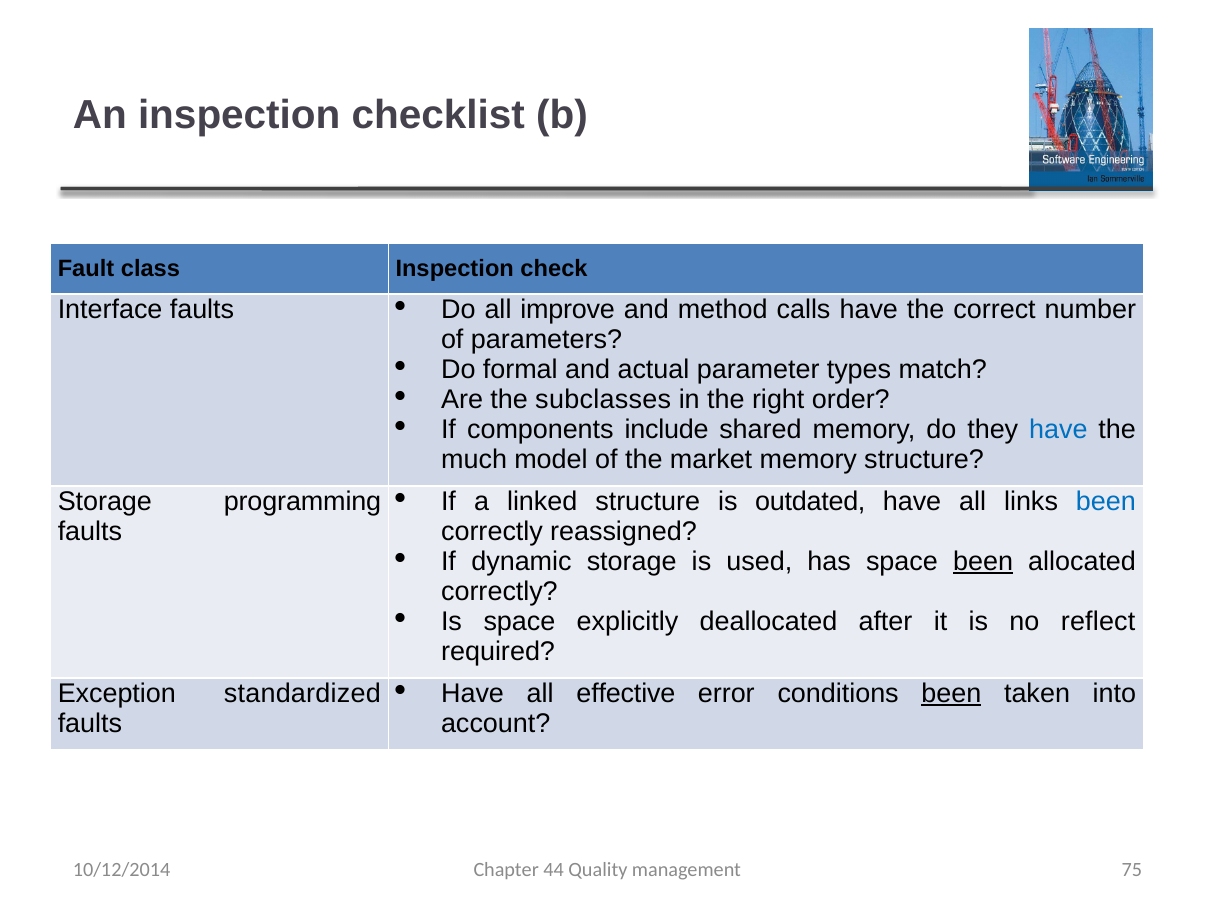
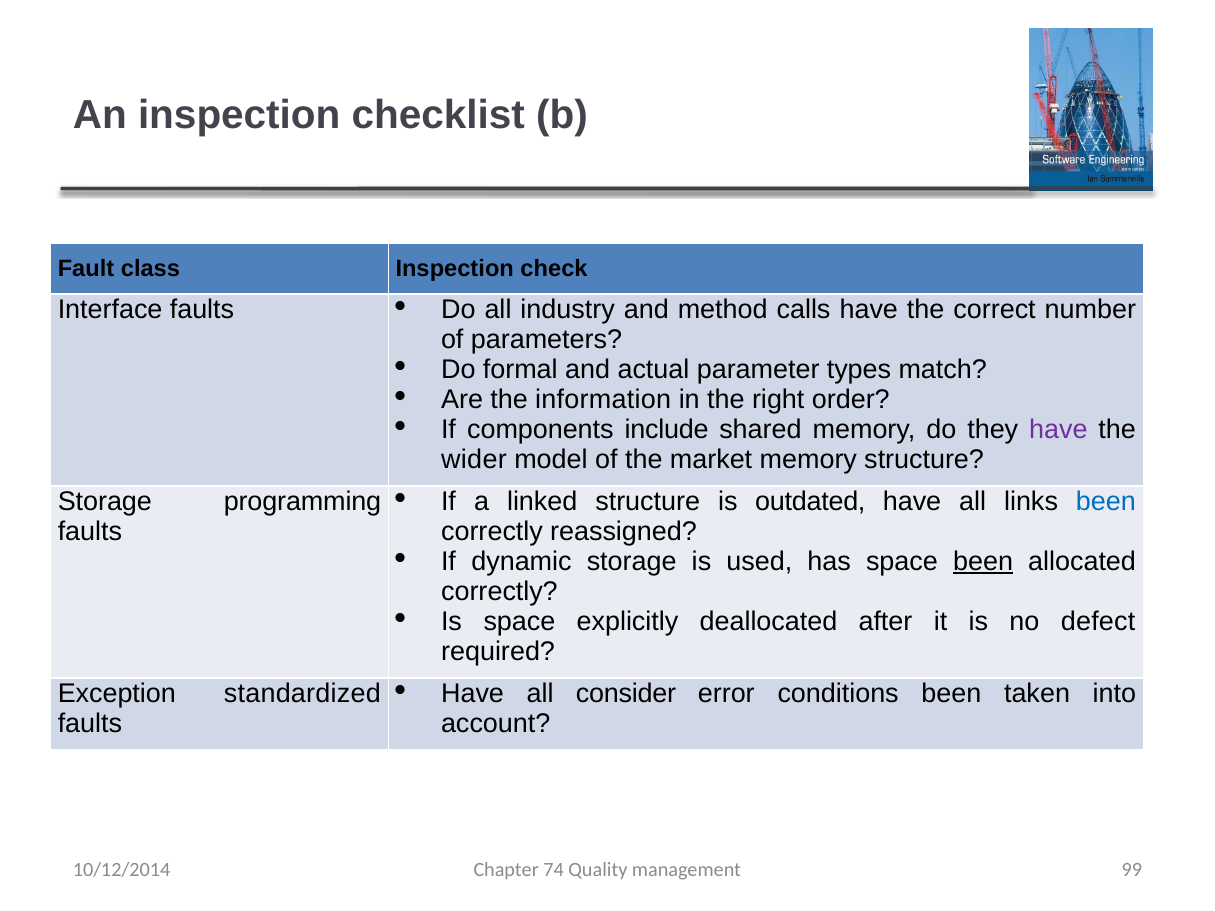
improve: improve -> industry
subclasses: subclasses -> information
have at (1058, 429) colour: blue -> purple
much: much -> wider
reflect: reflect -> defect
effective: effective -> consider
been at (951, 694) underline: present -> none
44: 44 -> 74
75: 75 -> 99
